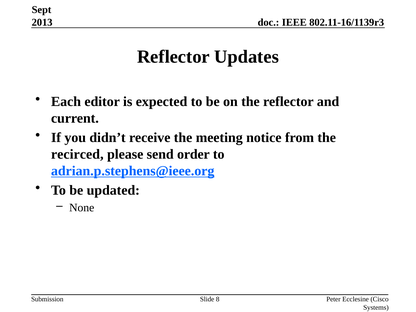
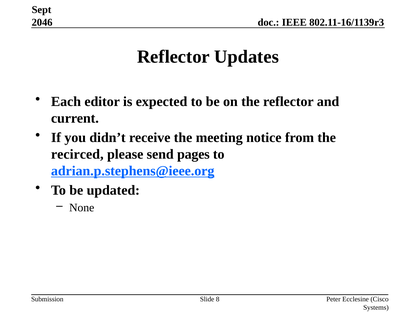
2013: 2013 -> 2046
order: order -> pages
